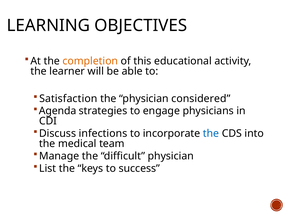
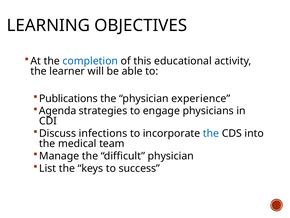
completion colour: orange -> blue
Satisfaction: Satisfaction -> Publications
considered: considered -> experience
